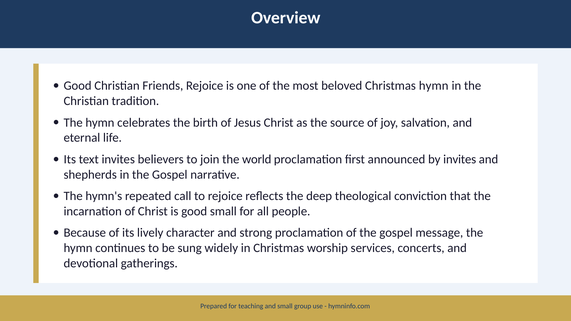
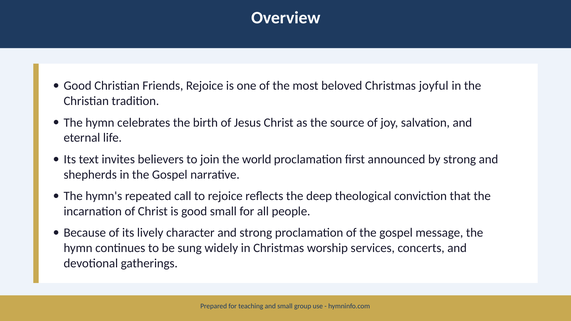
Christmas hymn: hymn -> joyful
by invites: invites -> strong
